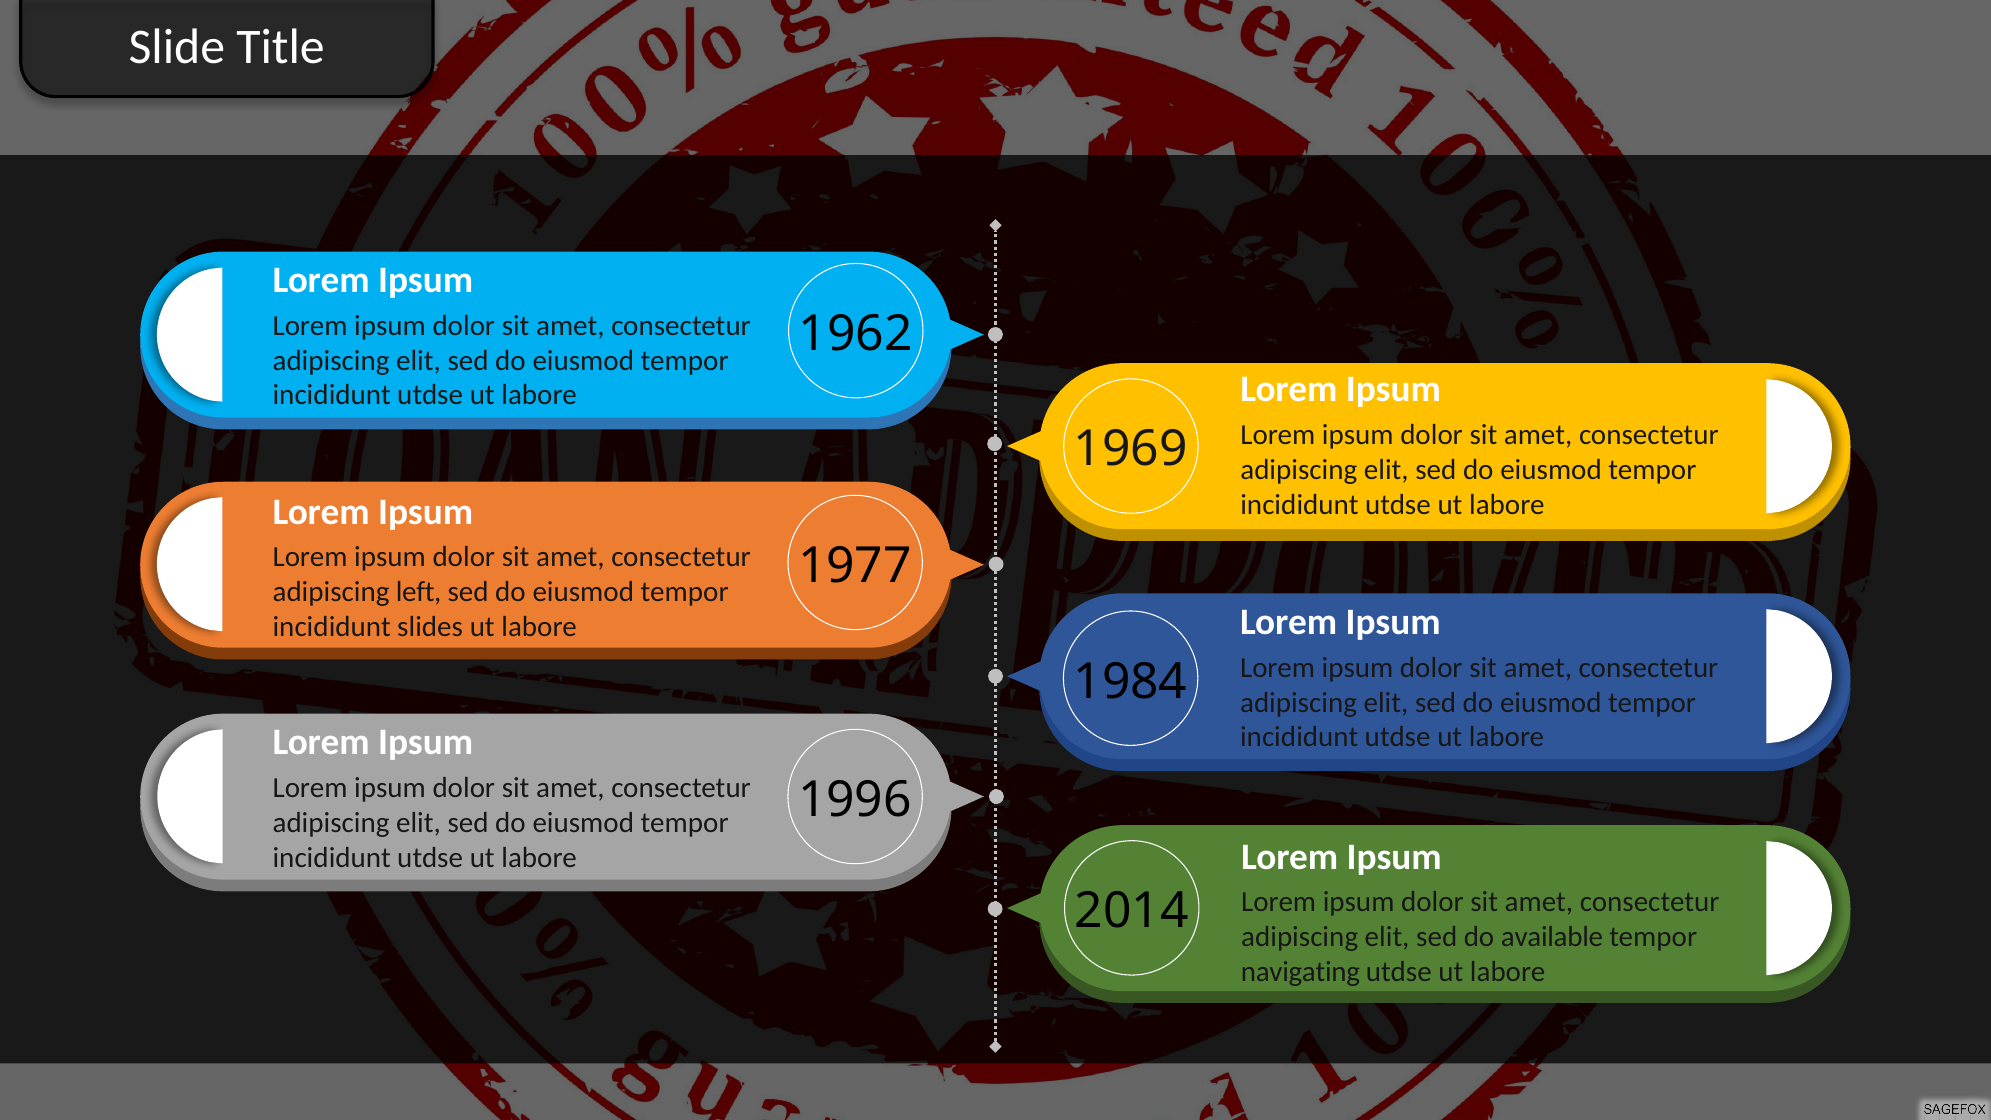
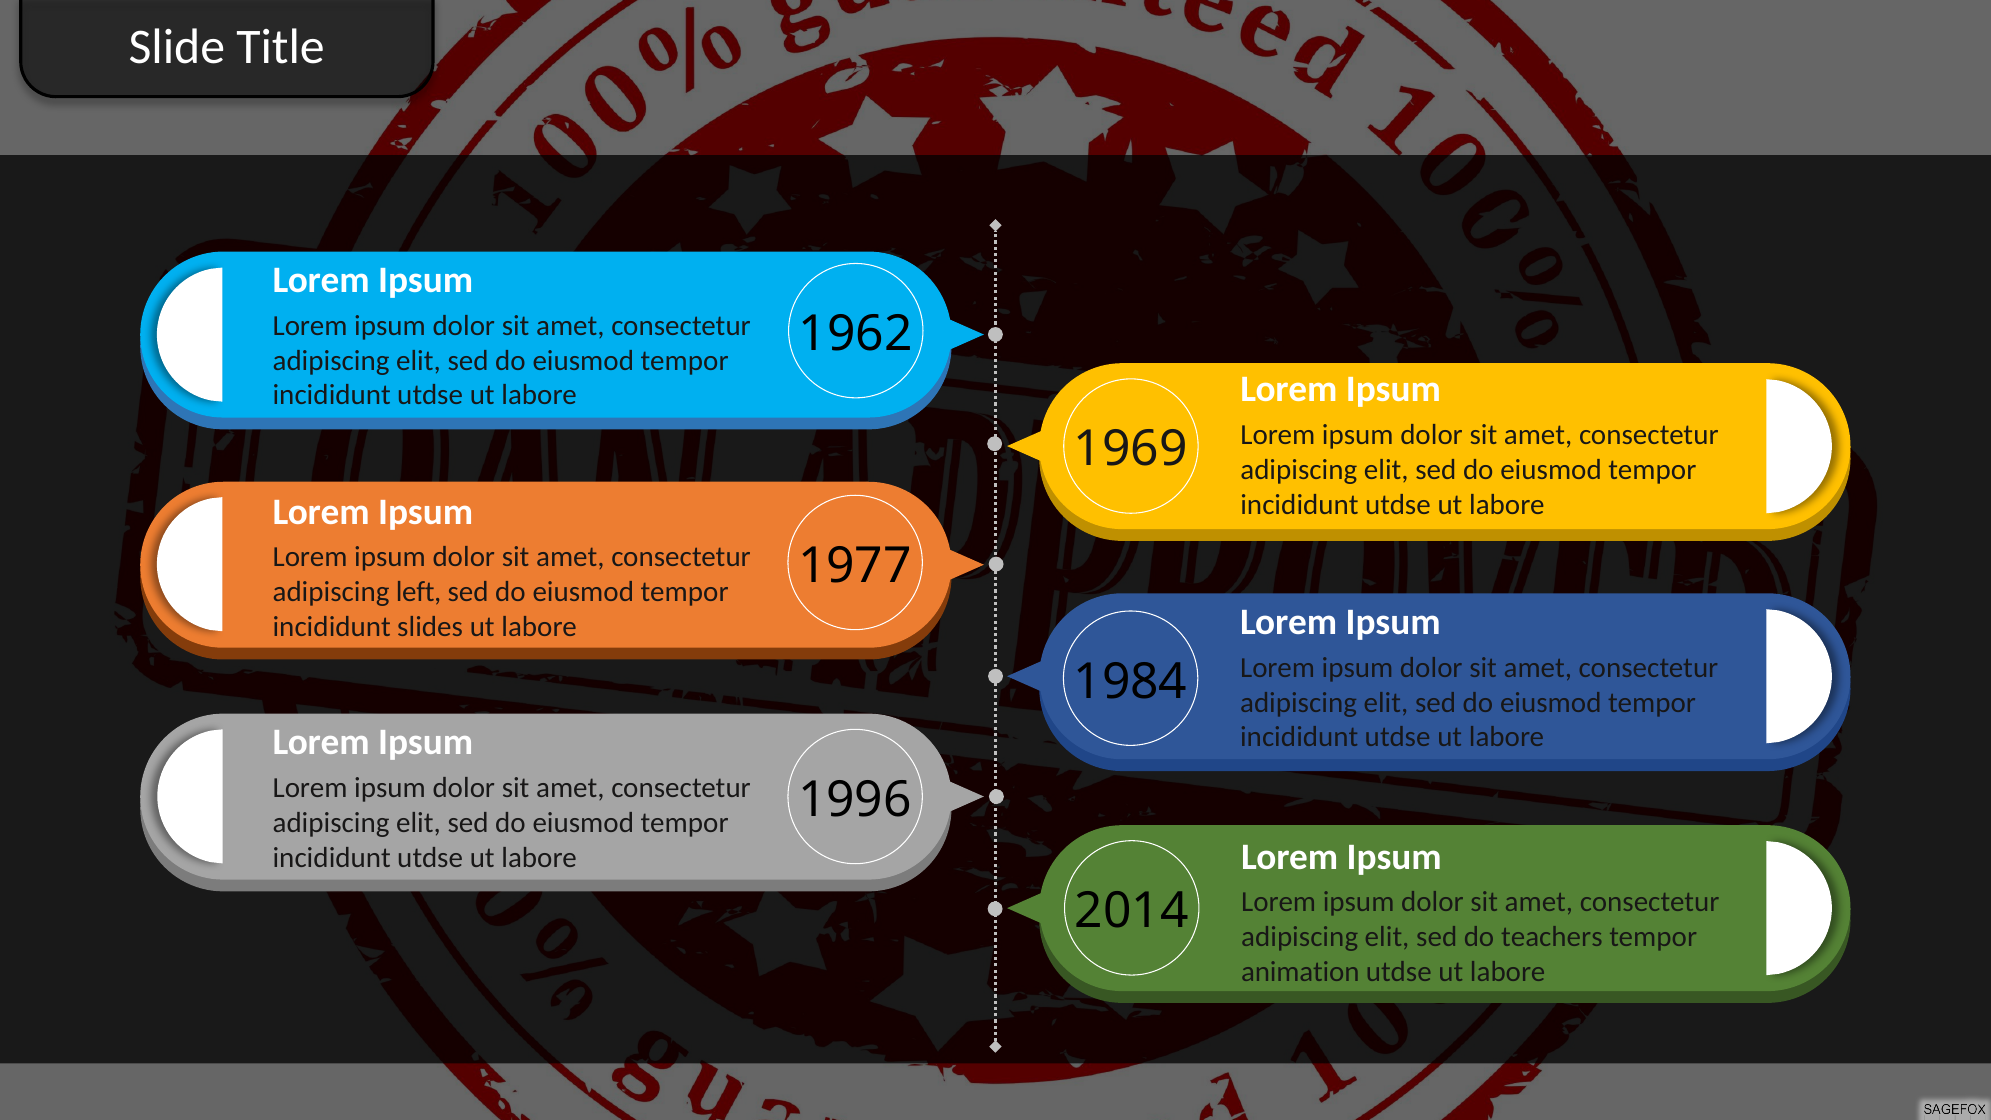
available: available -> teachers
navigating: navigating -> animation
